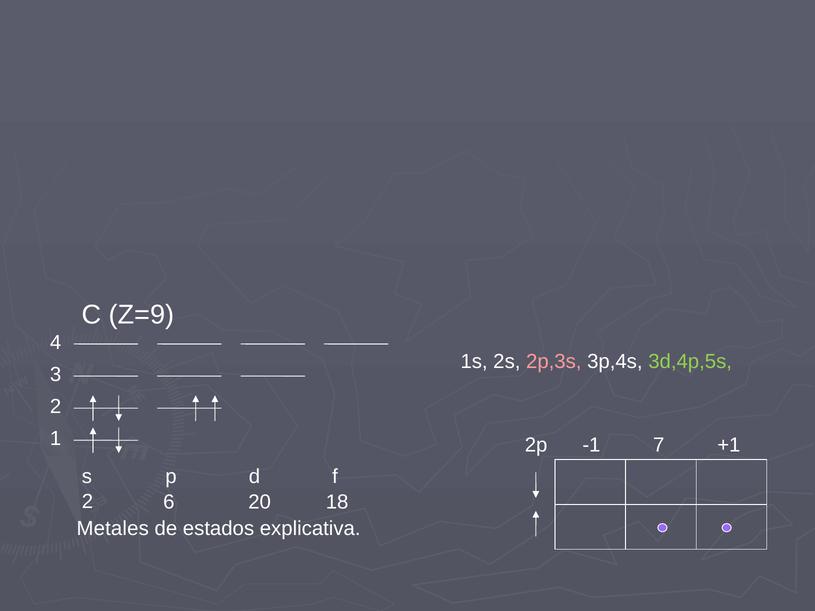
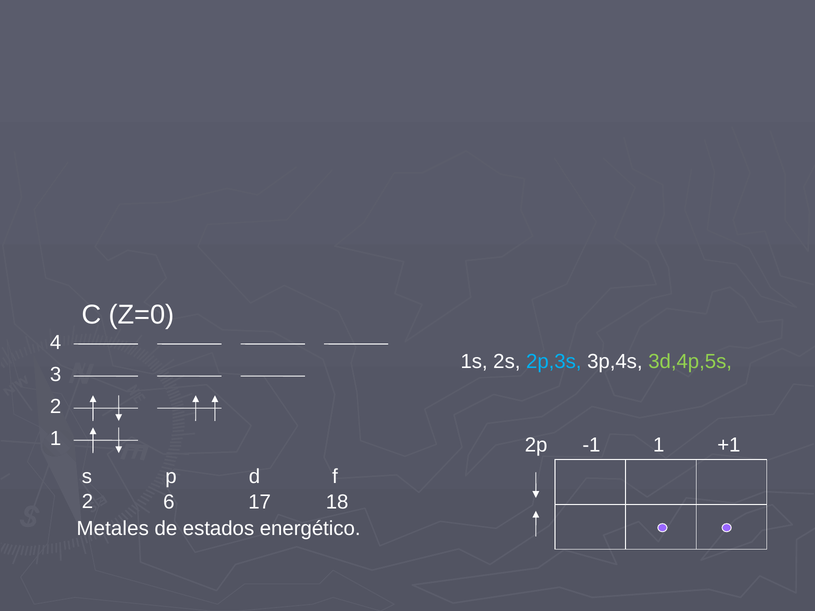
Z=9: Z=9 -> Z=0
2p,3s colour: pink -> light blue
-1 7: 7 -> 1
20: 20 -> 17
explicativa: explicativa -> energético
